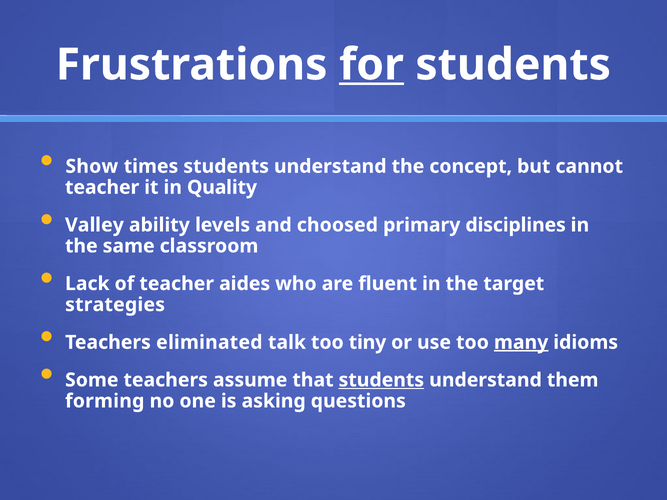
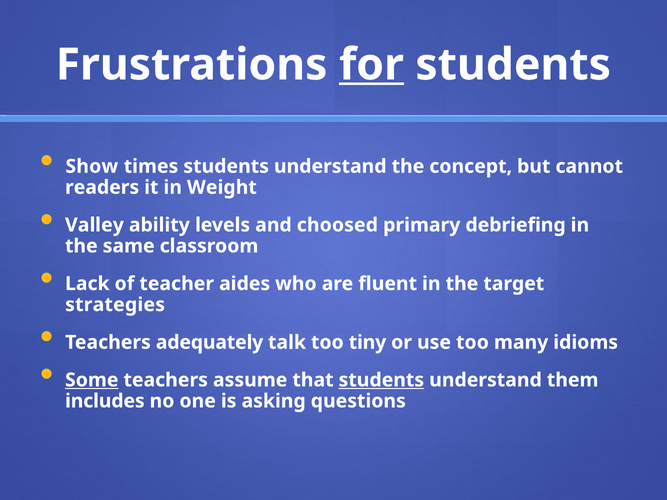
teacher at (102, 187): teacher -> readers
Quality: Quality -> Weight
disciplines: disciplines -> debriefing
eliminated: eliminated -> adequately
many underline: present -> none
Some underline: none -> present
forming: forming -> includes
